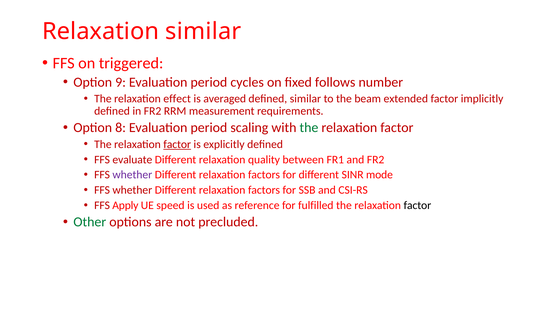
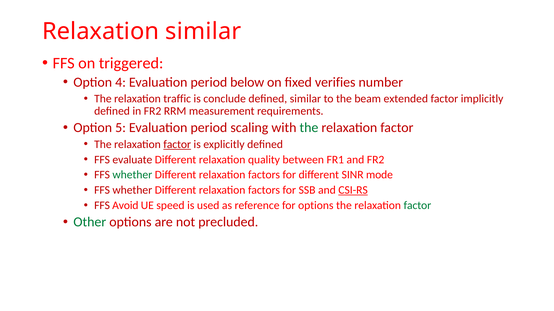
9: 9 -> 4
cycles: cycles -> below
follows: follows -> verifies
effect: effect -> traffic
averaged: averaged -> conclude
8: 8 -> 5
whether at (132, 175) colour: purple -> green
CSI-RS underline: none -> present
Apply: Apply -> Avoid
for fulfilled: fulfilled -> options
factor at (417, 206) colour: black -> green
